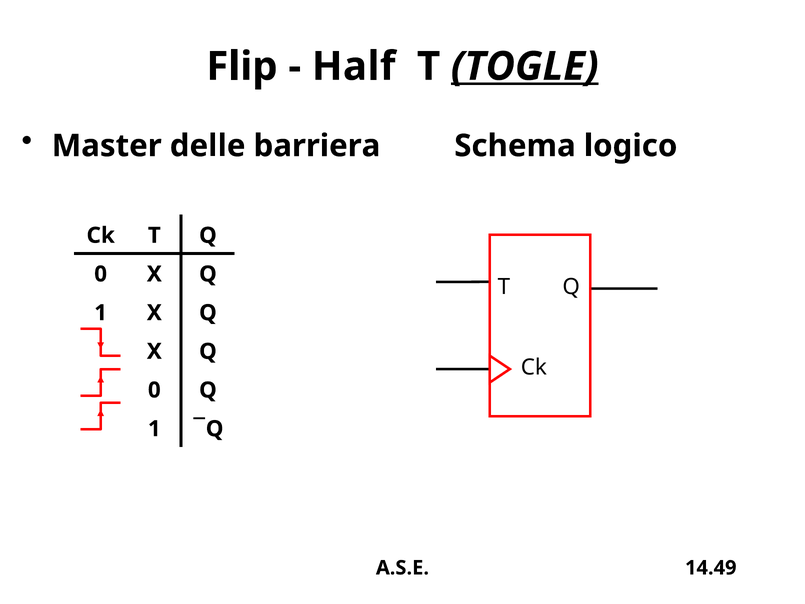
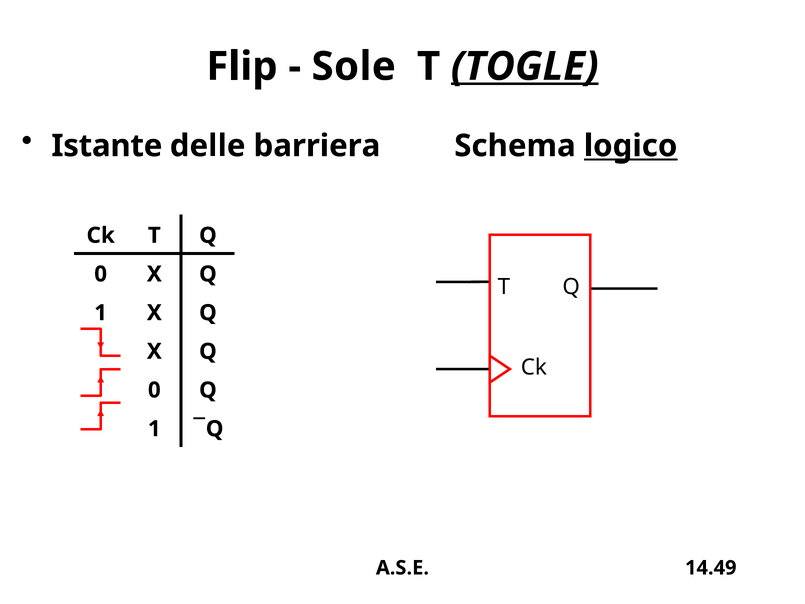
Half: Half -> Sole
Master: Master -> Istante
logico underline: none -> present
